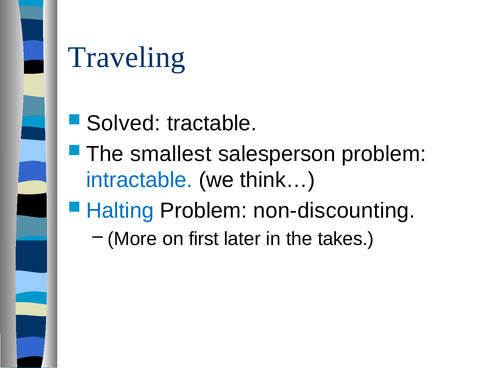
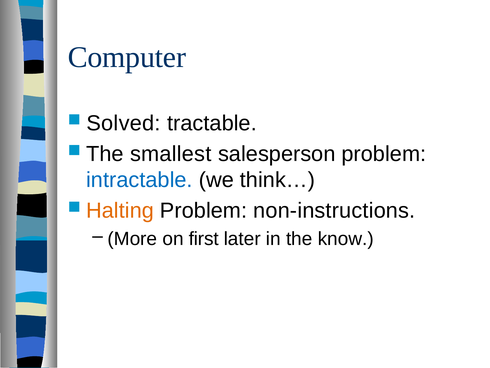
Traveling: Traveling -> Computer
Halting colour: blue -> orange
non-discounting: non-discounting -> non-instructions
takes: takes -> know
